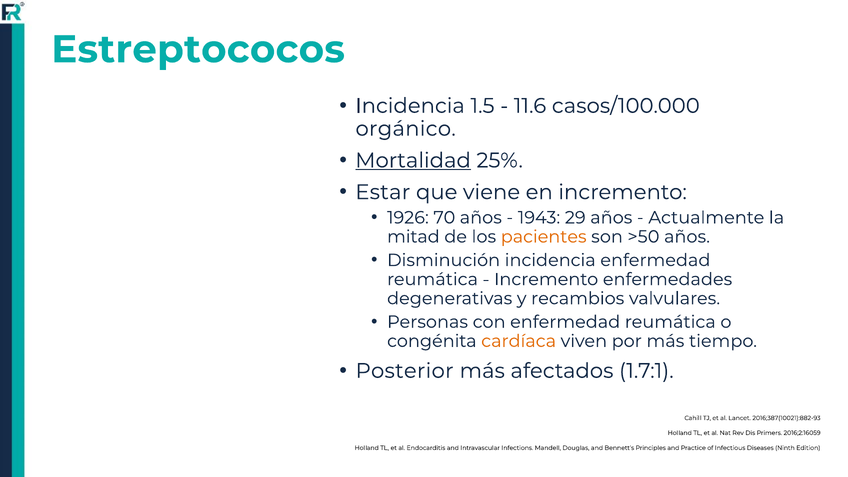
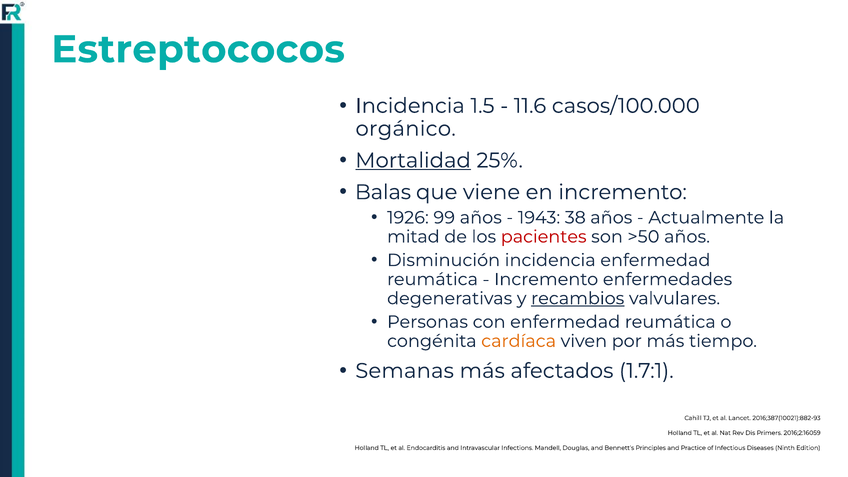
Estar: Estar -> Balas
70: 70 -> 99
29: 29 -> 38
pacientes colour: orange -> red
recambios underline: none -> present
Posterior: Posterior -> Semanas
